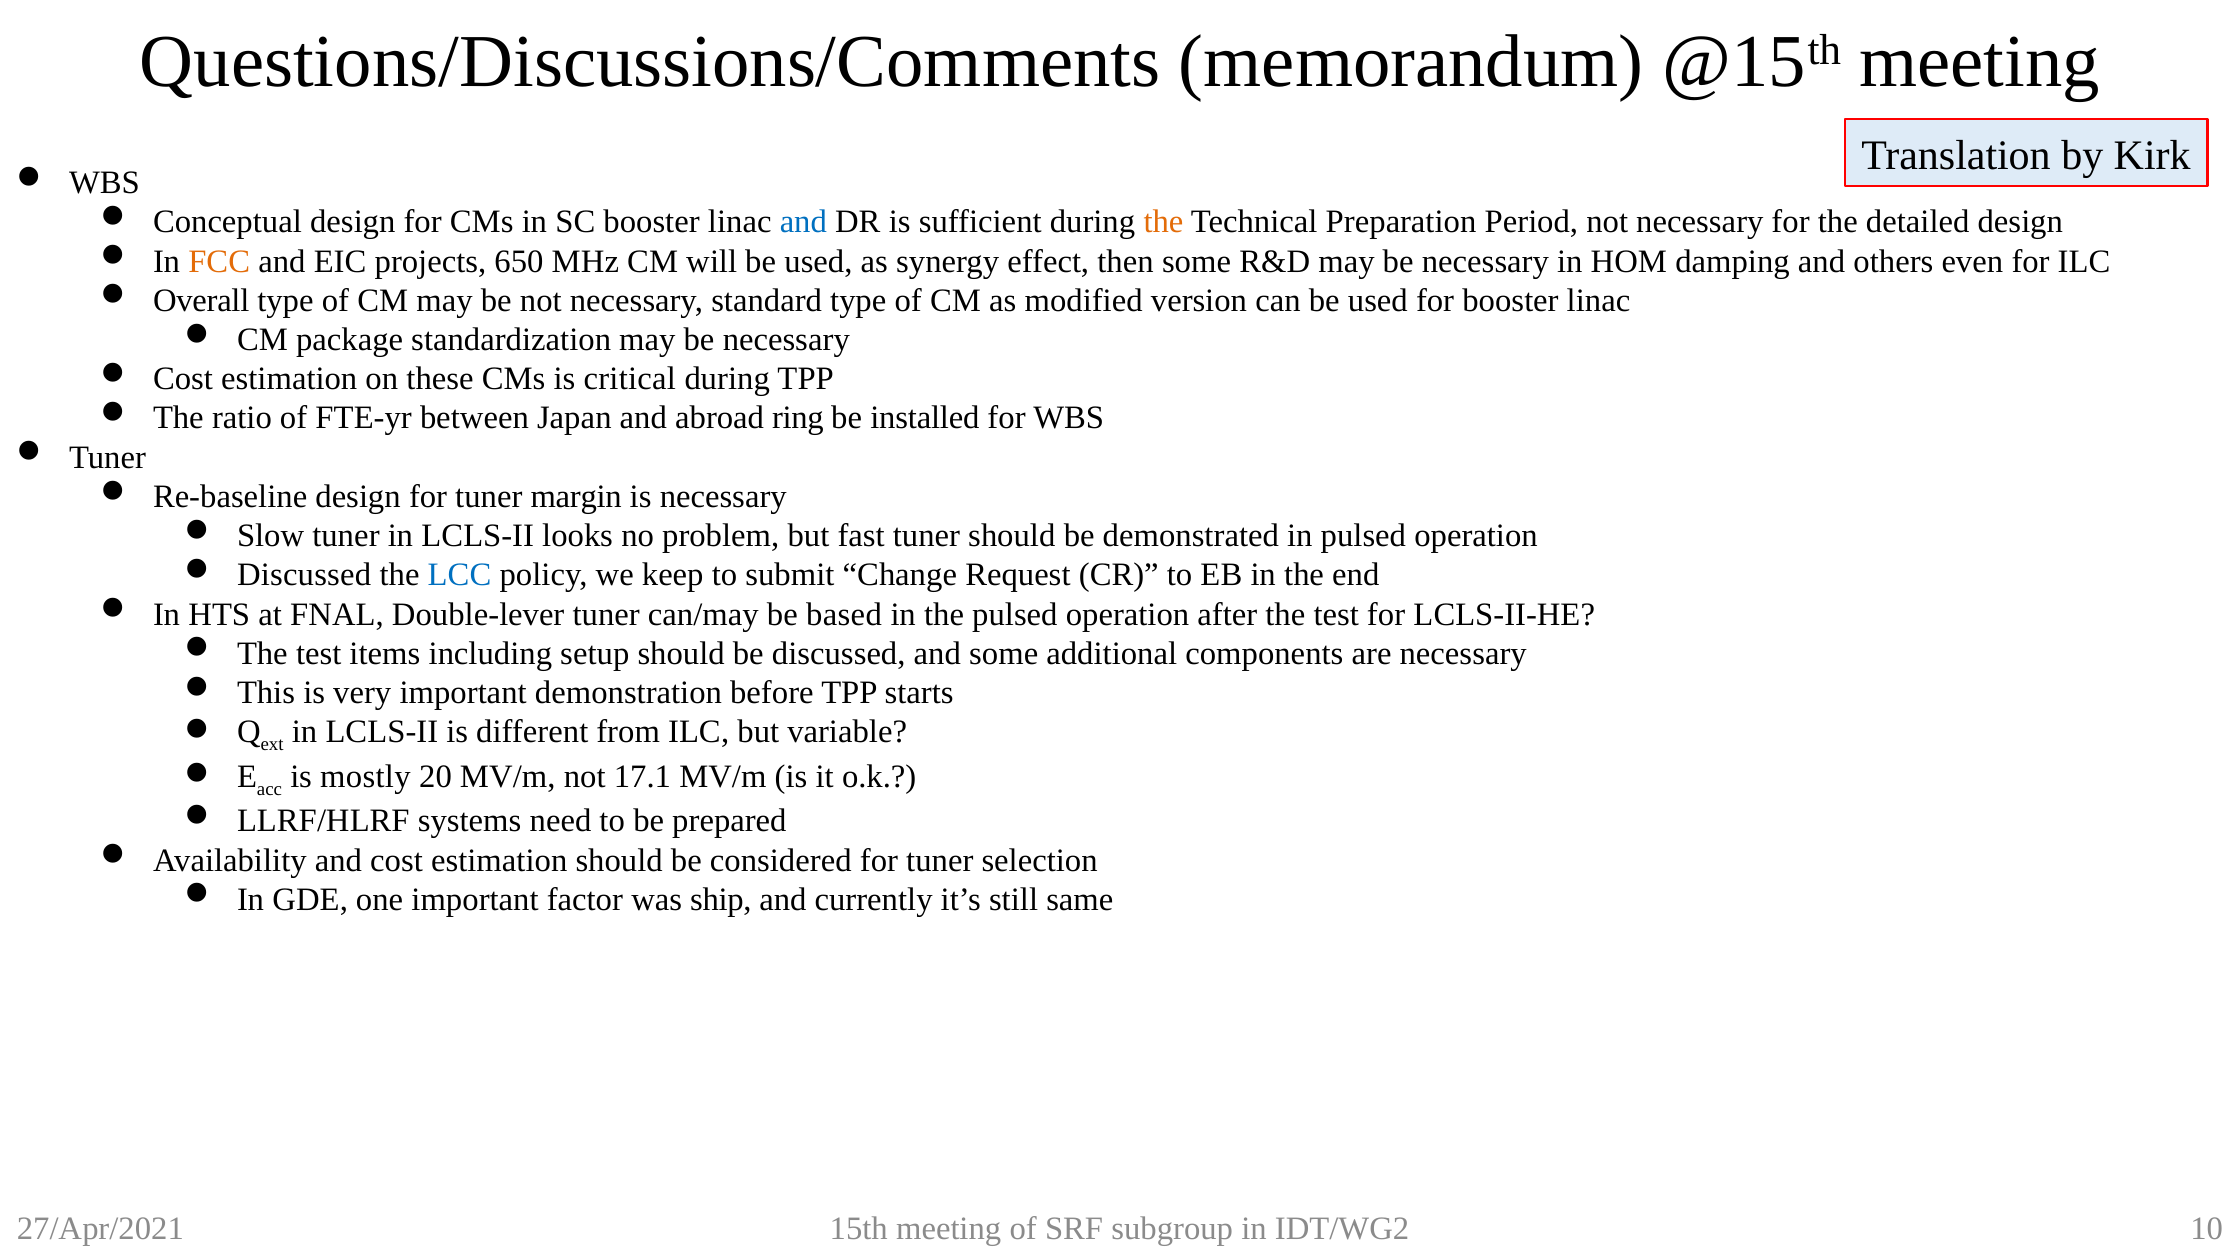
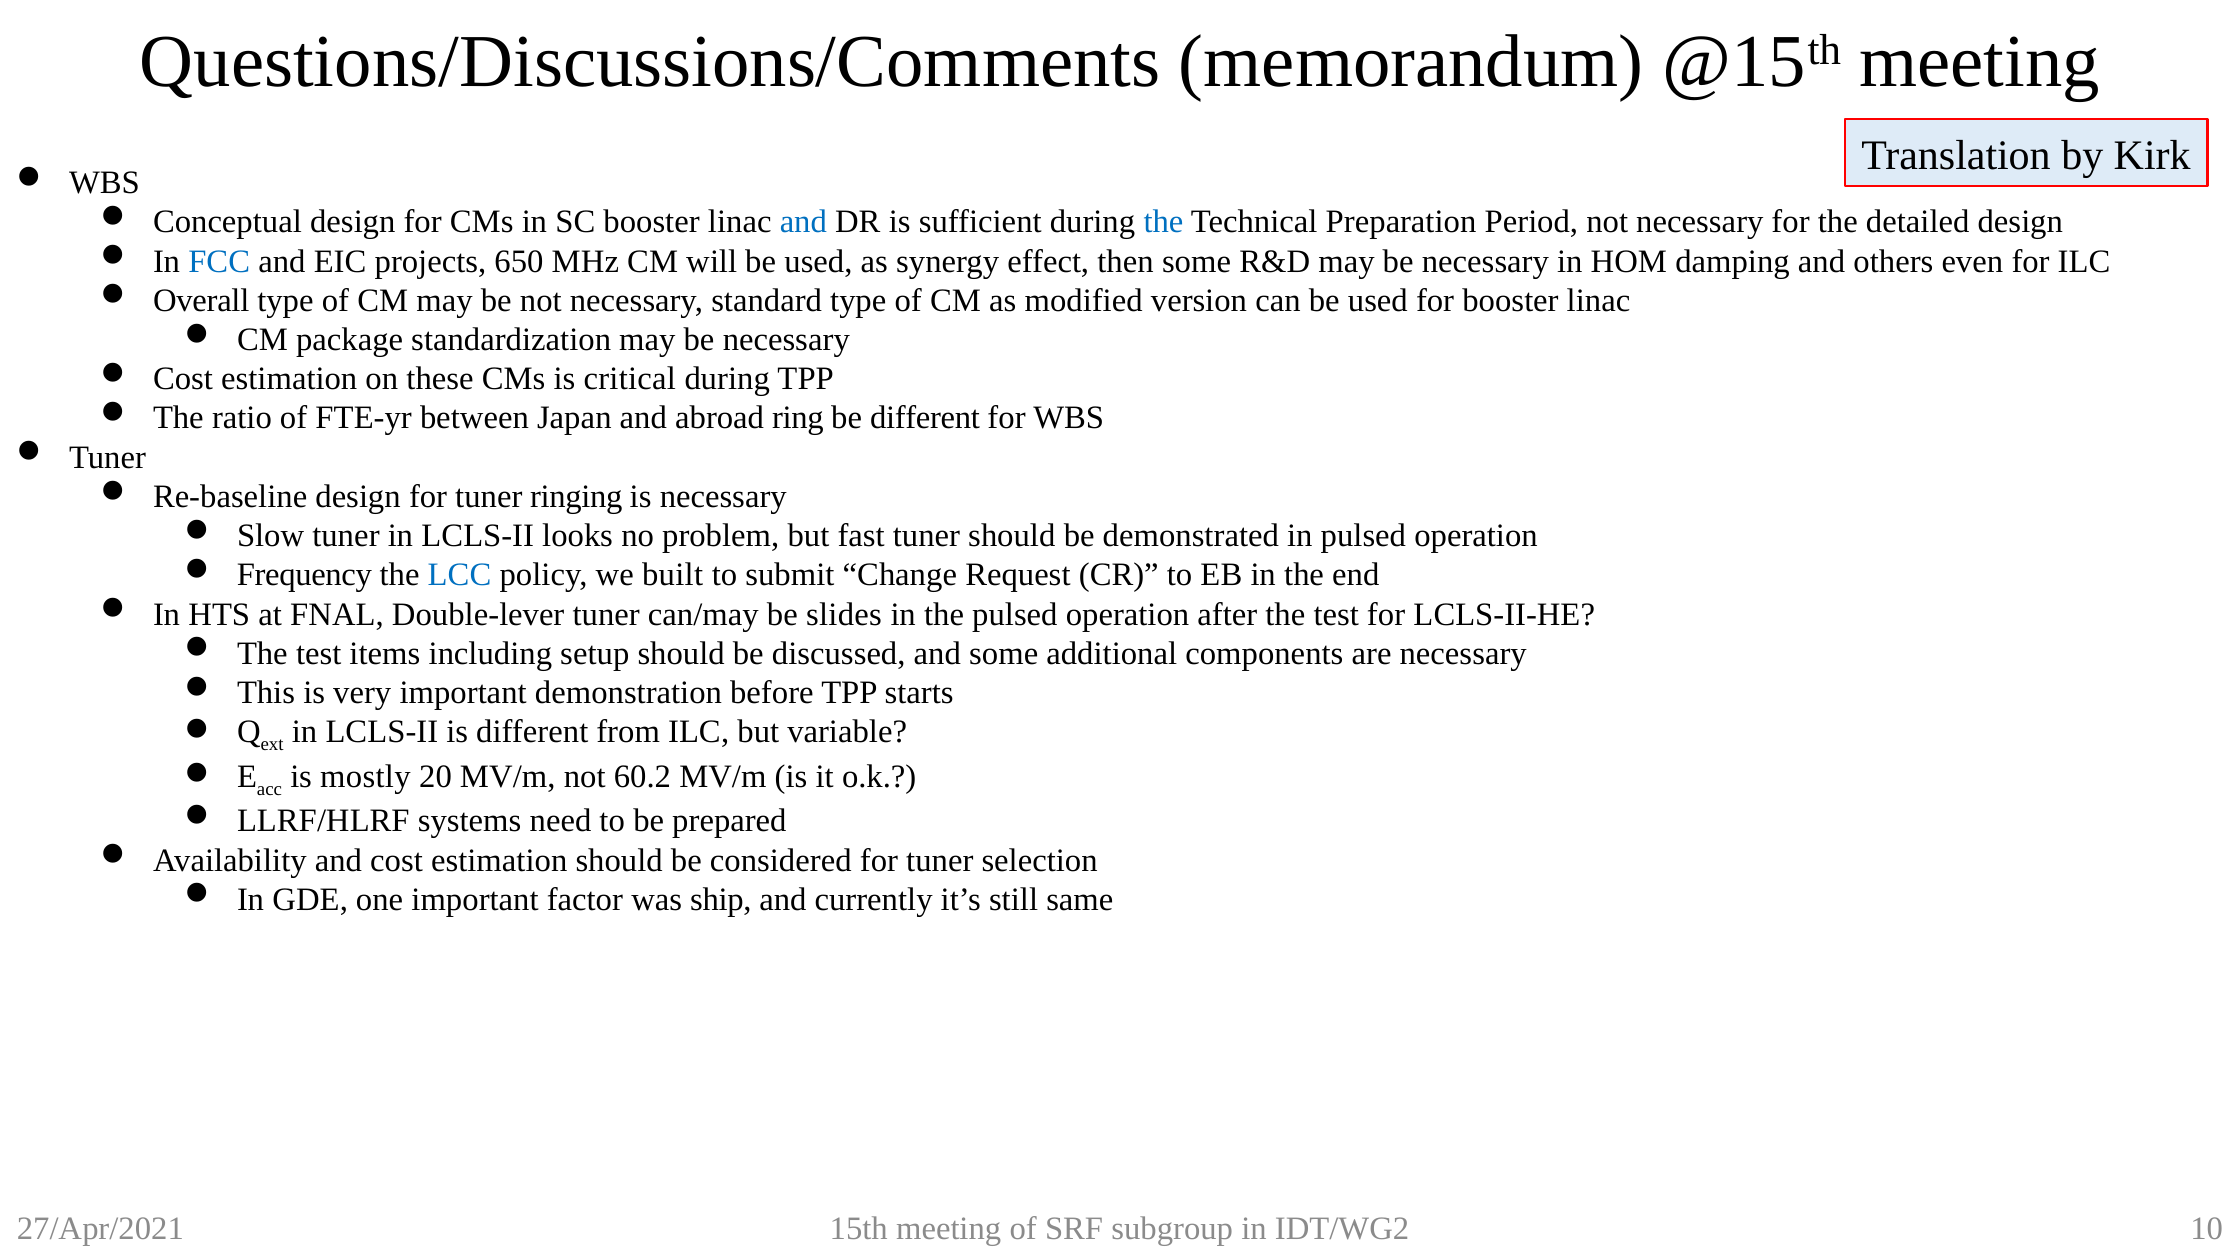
the at (1163, 222) colour: orange -> blue
FCC colour: orange -> blue
be installed: installed -> different
margin: margin -> ringing
Discussed at (304, 575): Discussed -> Frequency
keep: keep -> built
based: based -> slides
17.1: 17.1 -> 60.2
